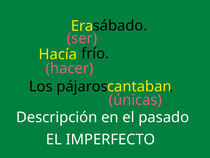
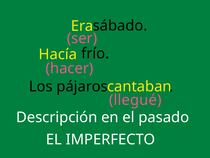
únicas: únicas -> llegué
